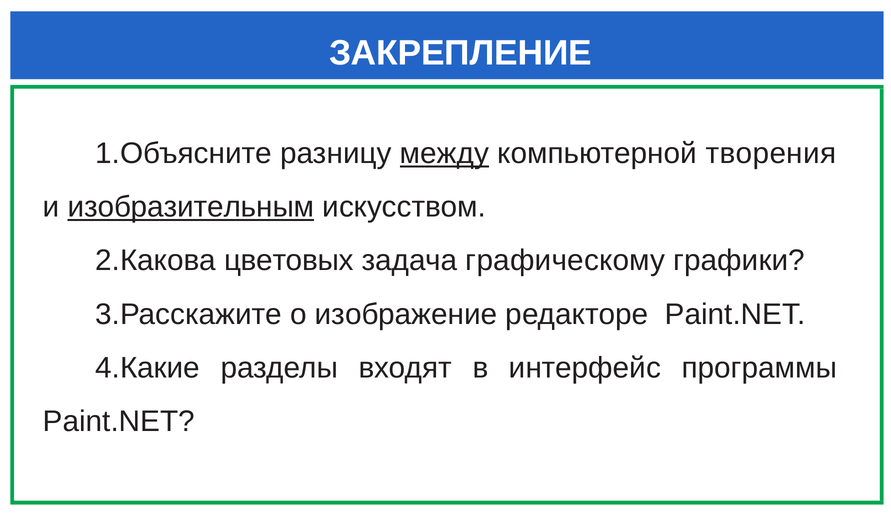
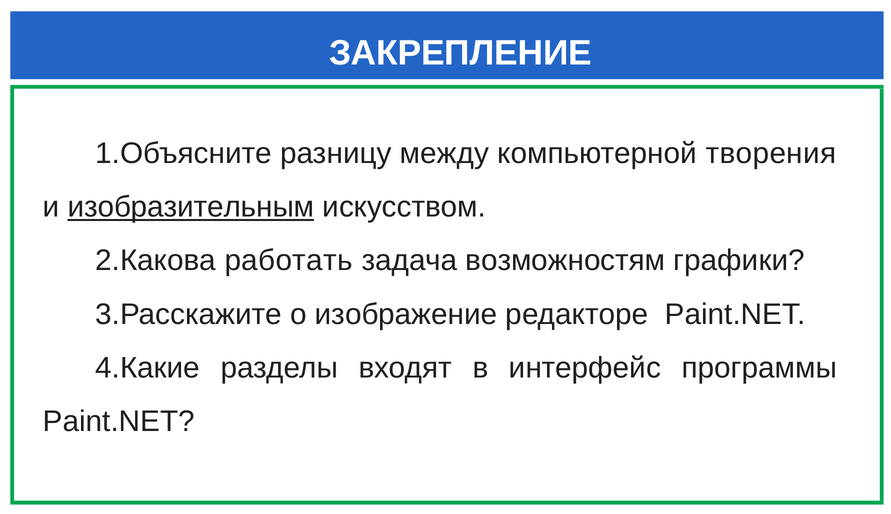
между underline: present -> none
цветовых: цветовых -> работать
графическому: графическому -> возможностям
